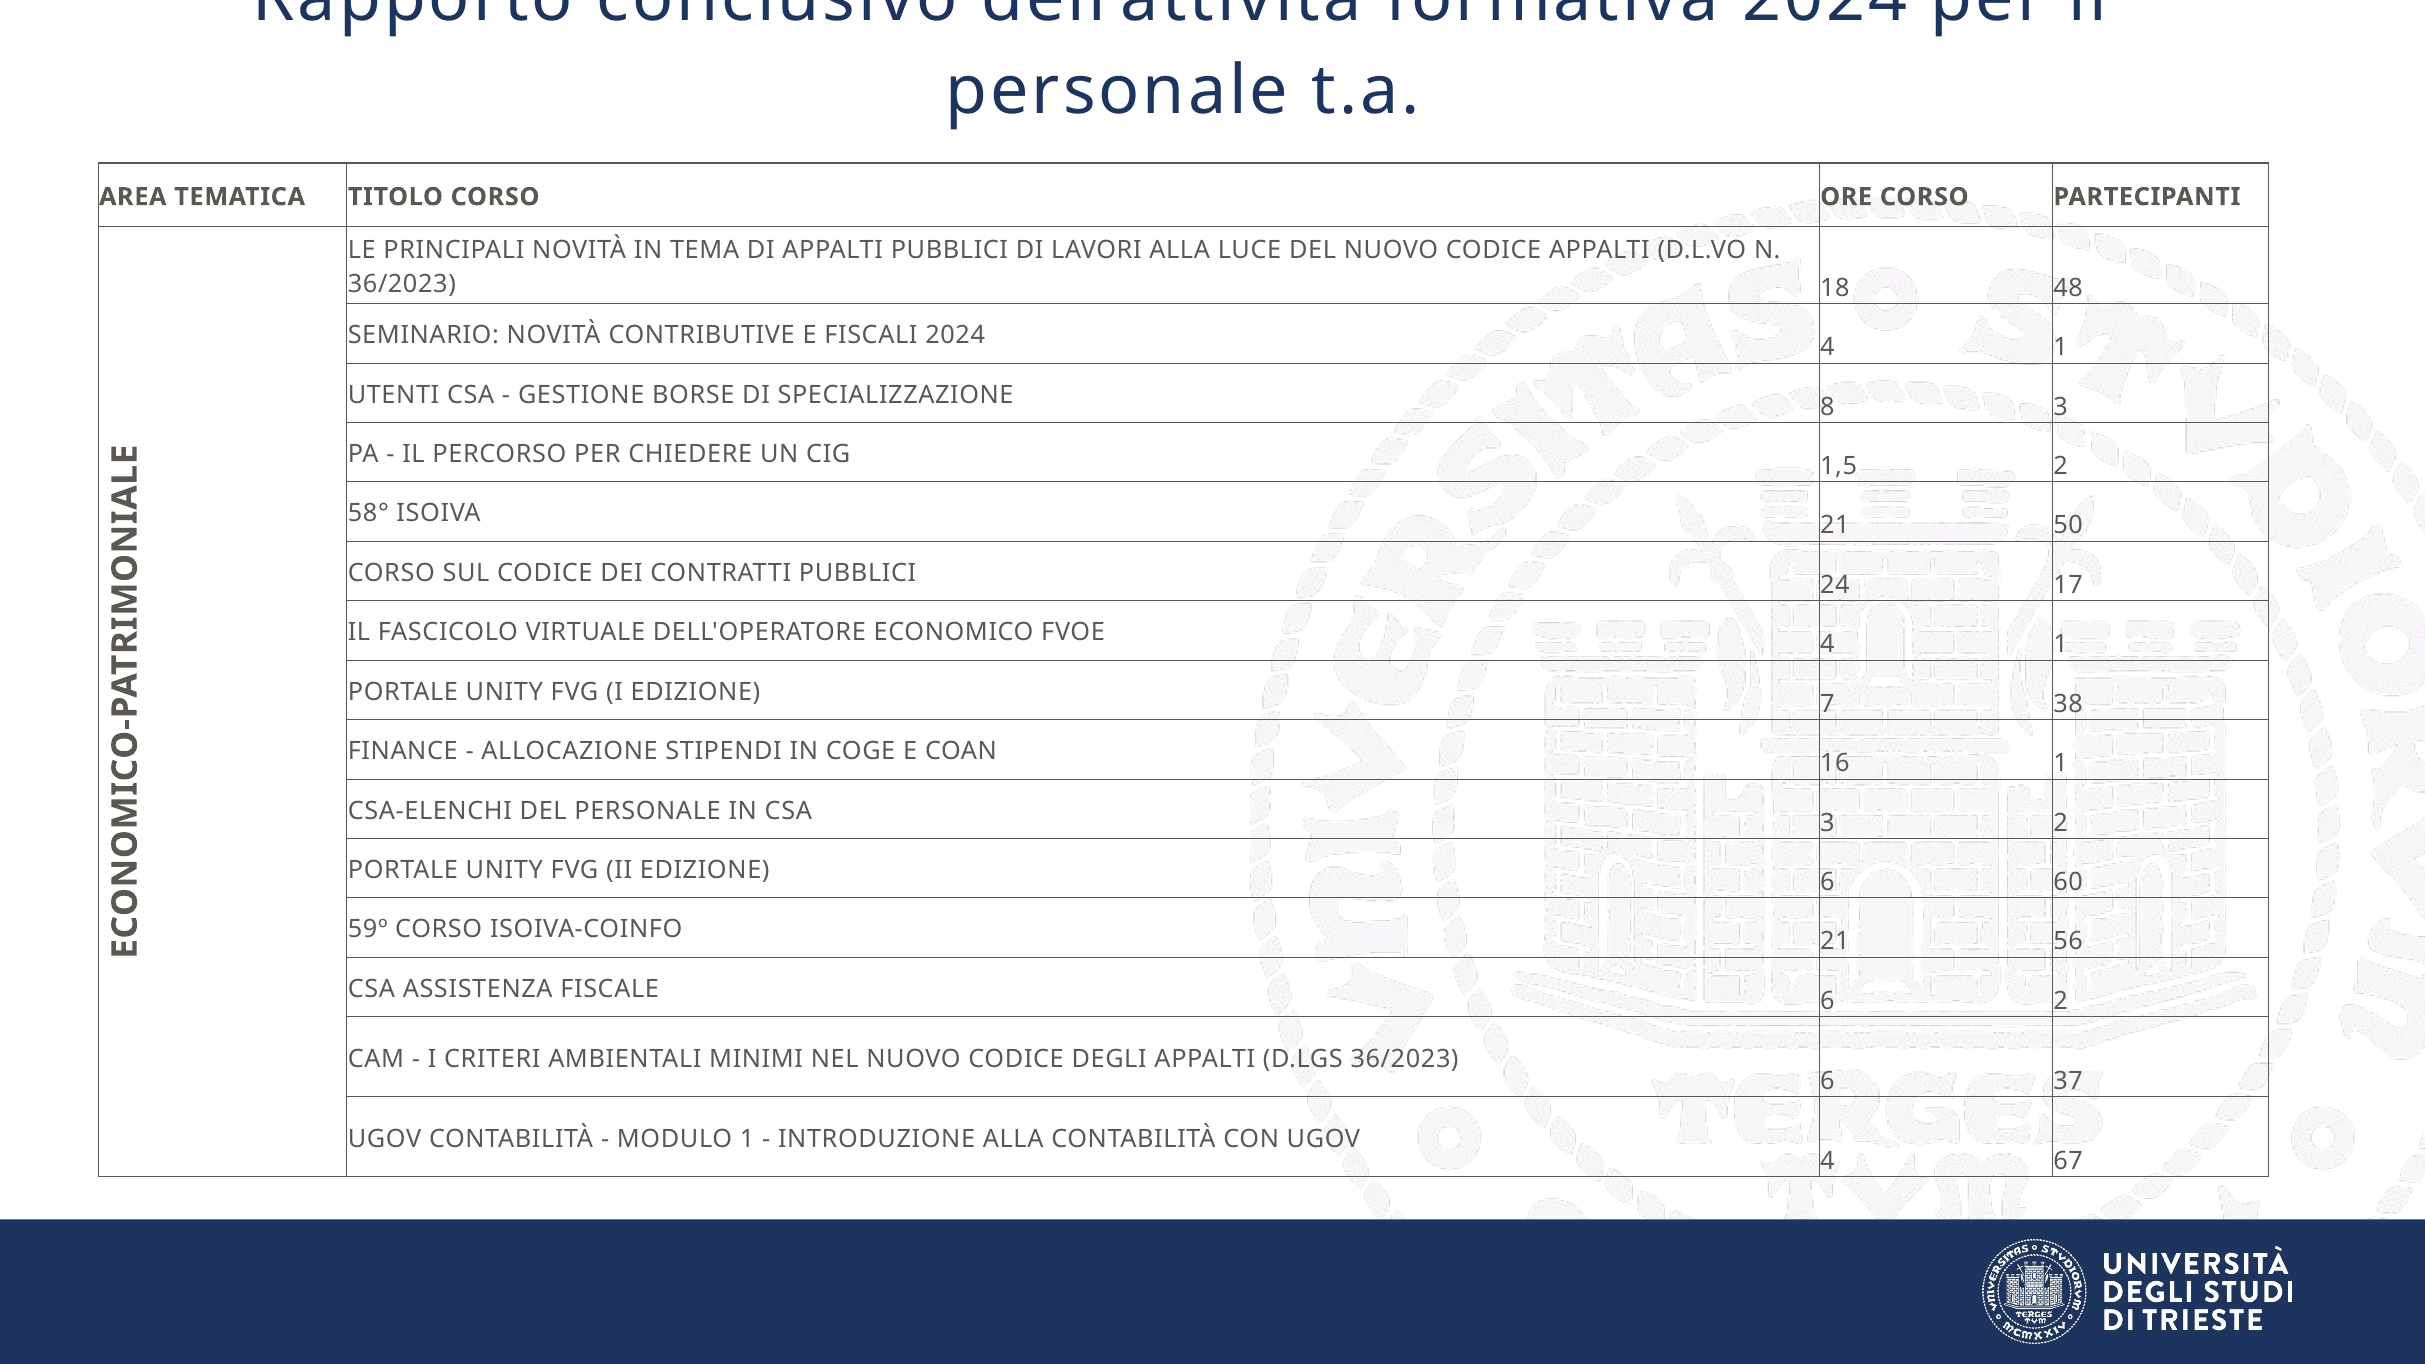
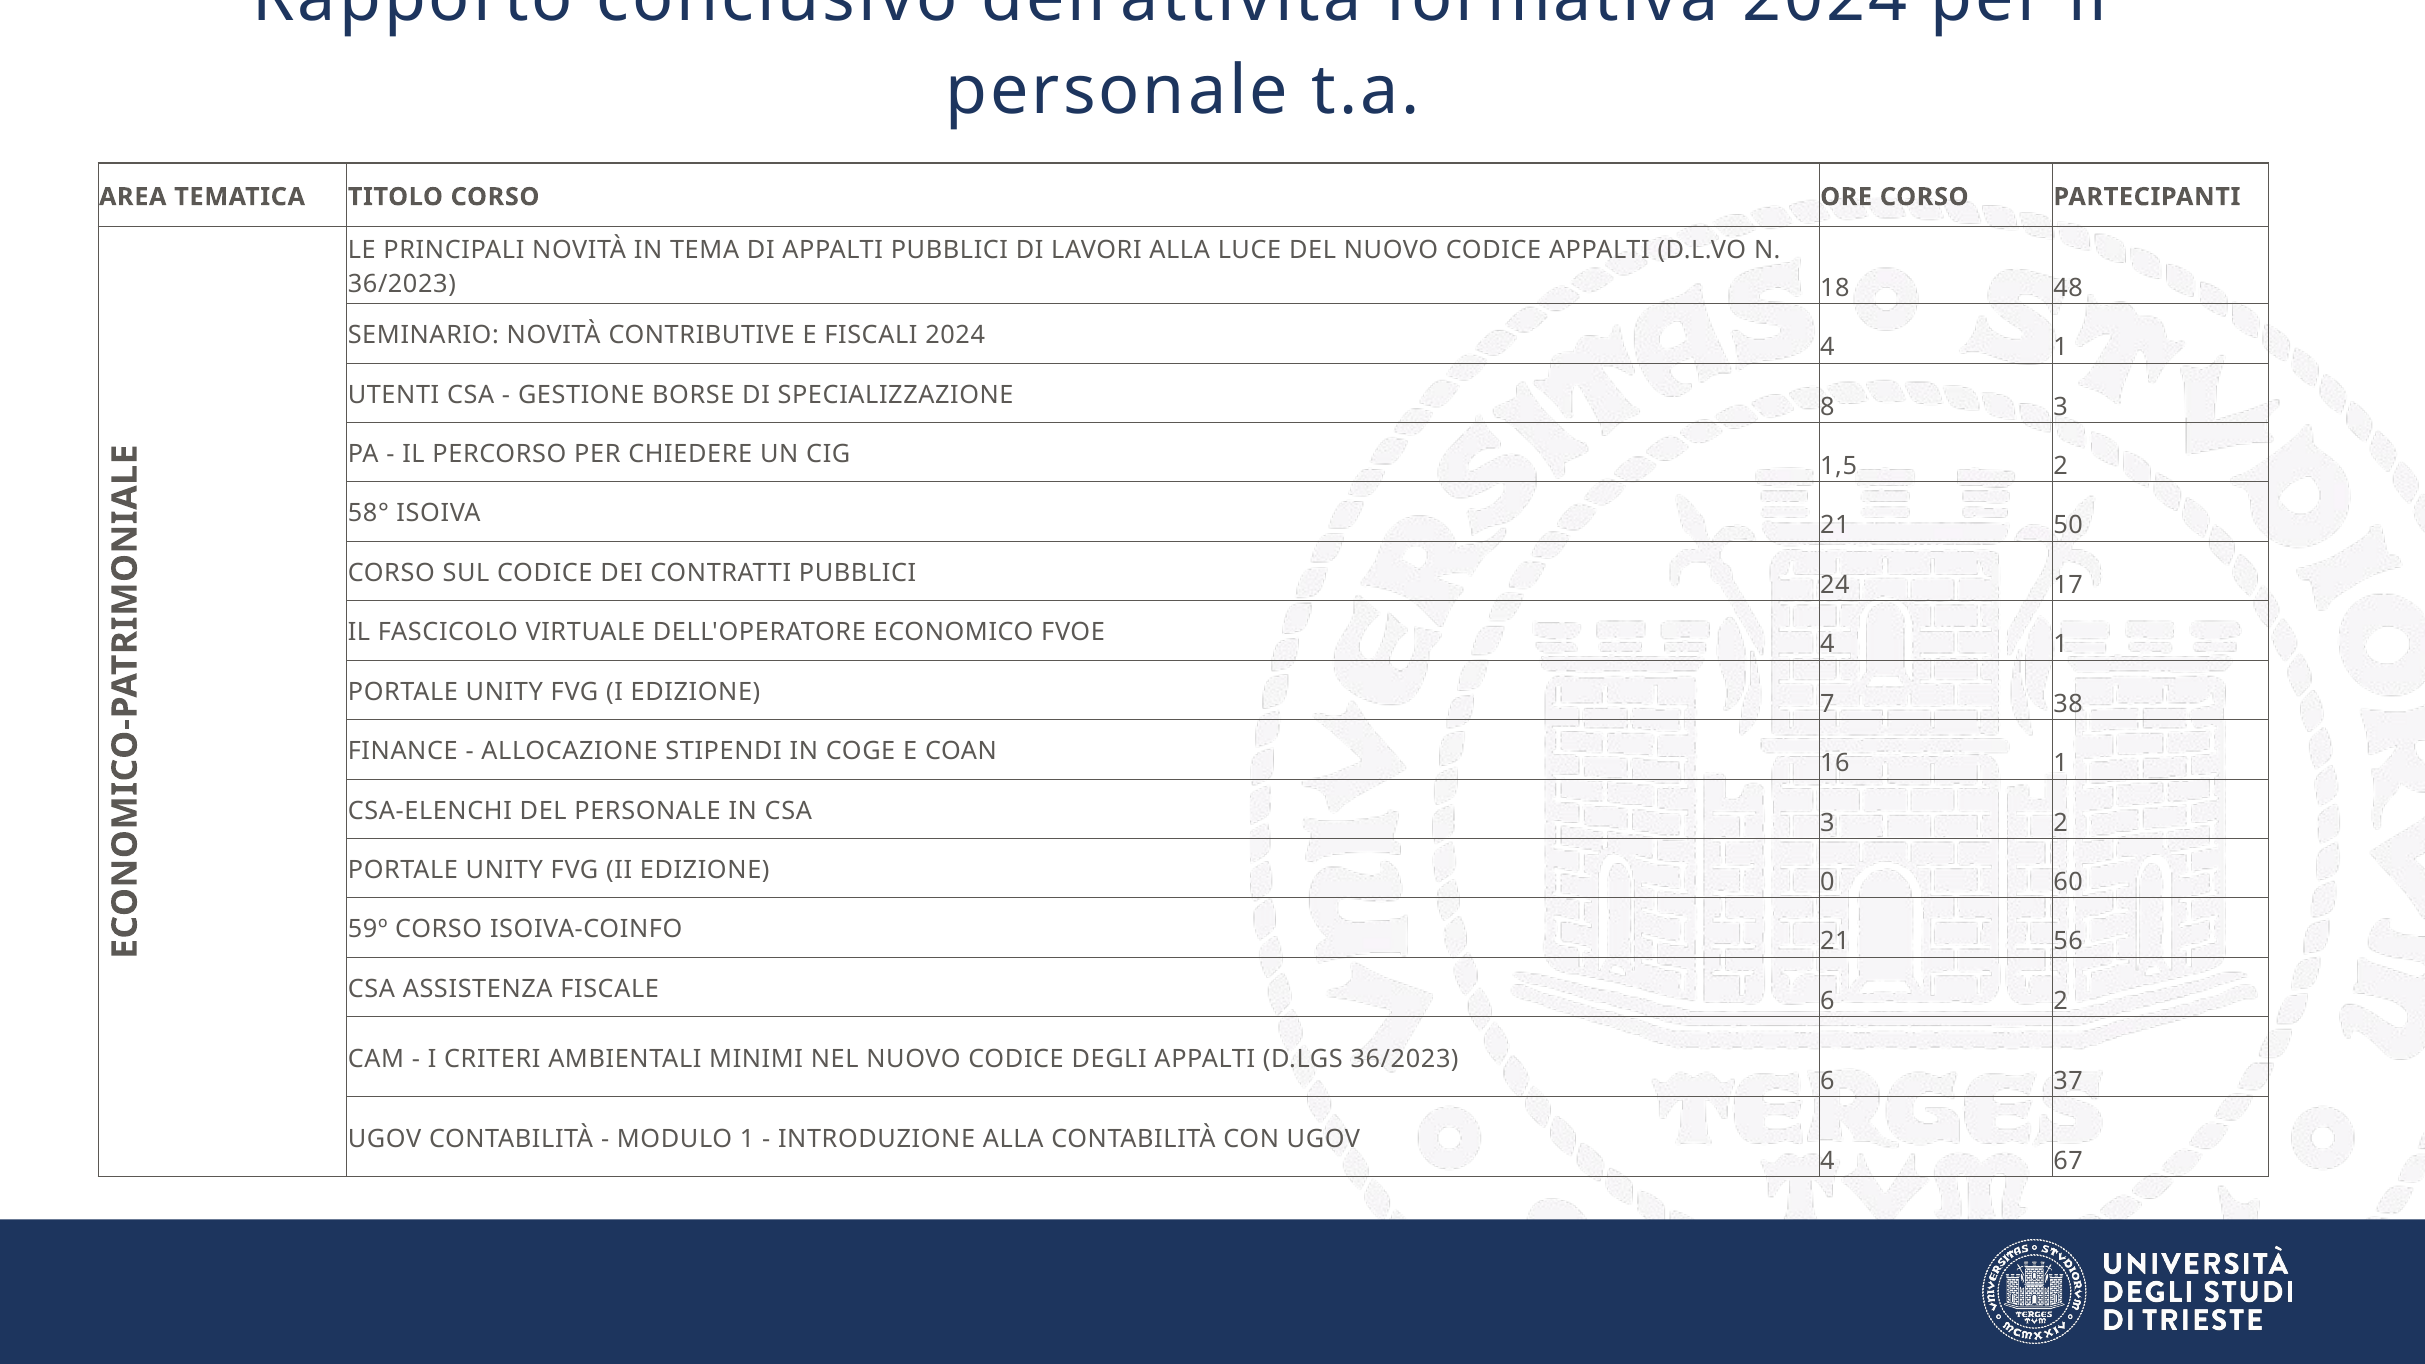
EDIZIONE 6: 6 -> 0
